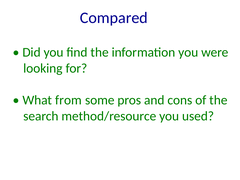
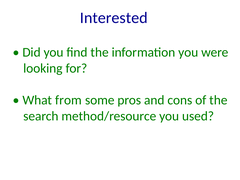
Compared: Compared -> Interested
